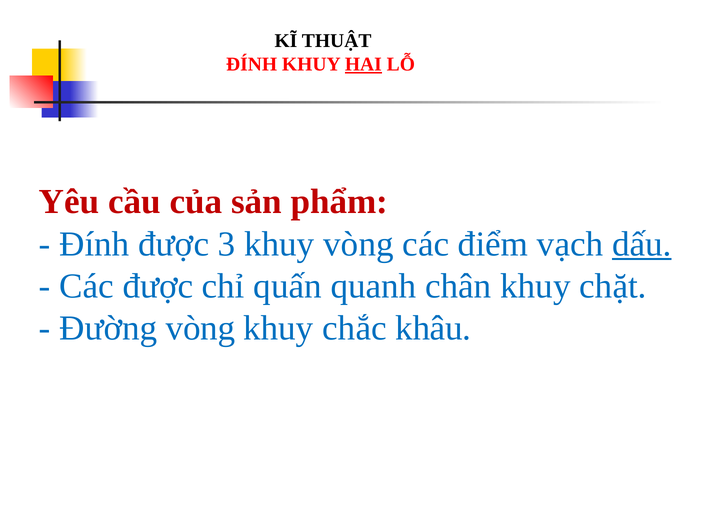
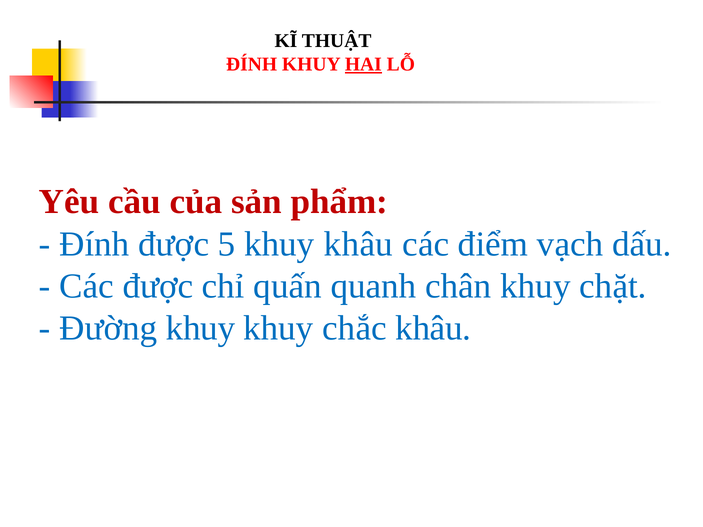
3: 3 -> 5
khuy vòng: vòng -> khâu
dấu underline: present -> none
Đường vòng: vòng -> khuy
